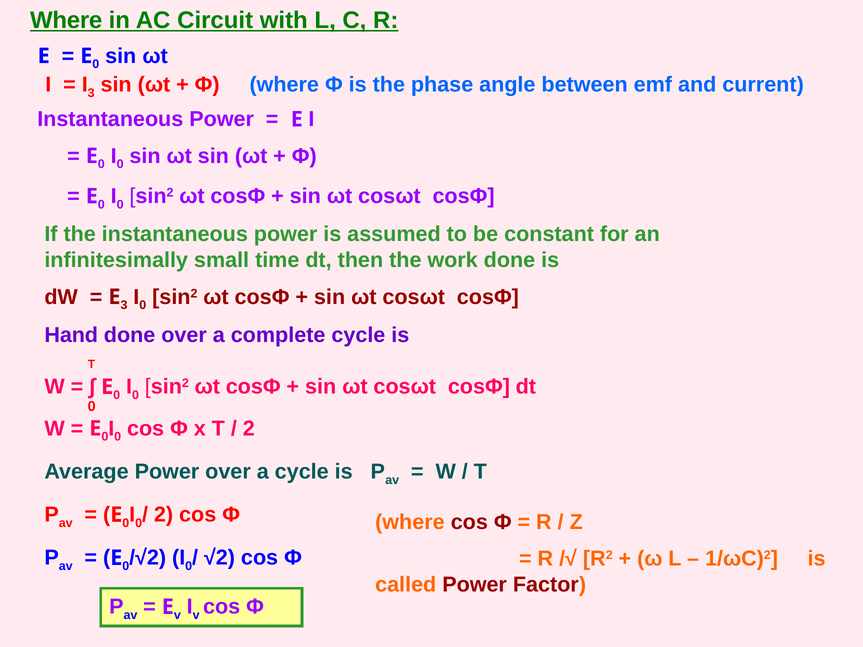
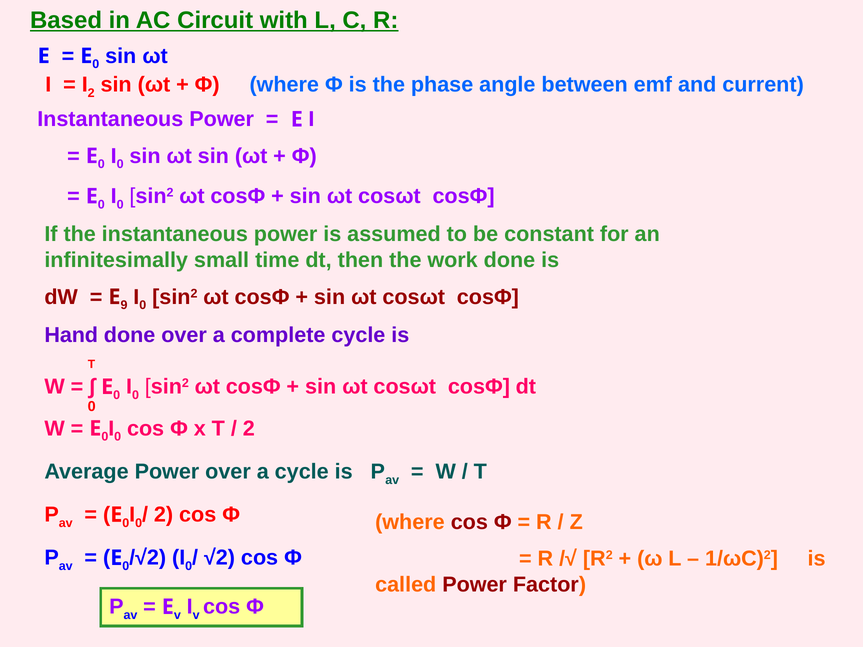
Where at (66, 20): Where -> Based
I 3: 3 -> 2
E 3: 3 -> 9
